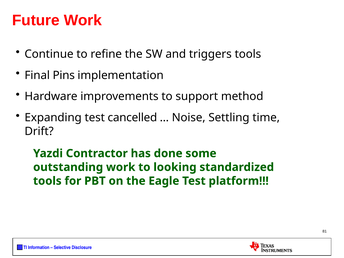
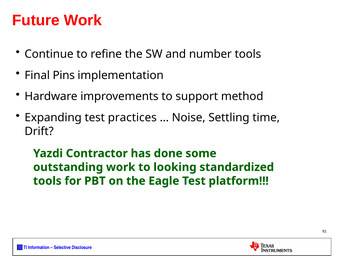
triggers: triggers -> number
cancelled: cancelled -> practices
